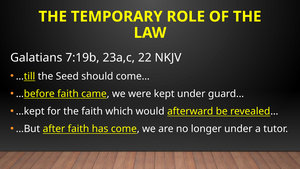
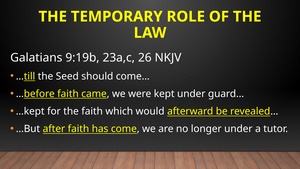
7:19b: 7:19b -> 9:19b
22: 22 -> 26
